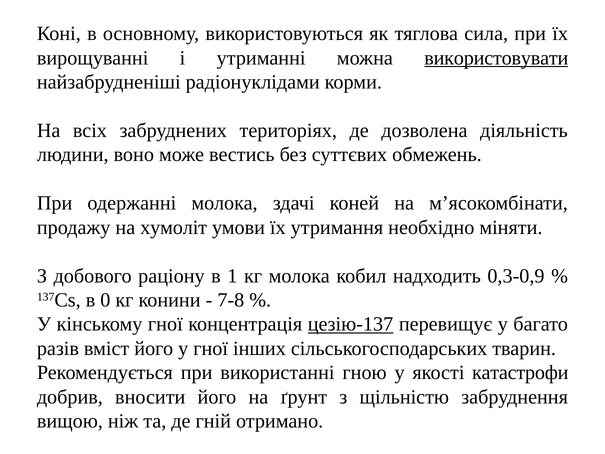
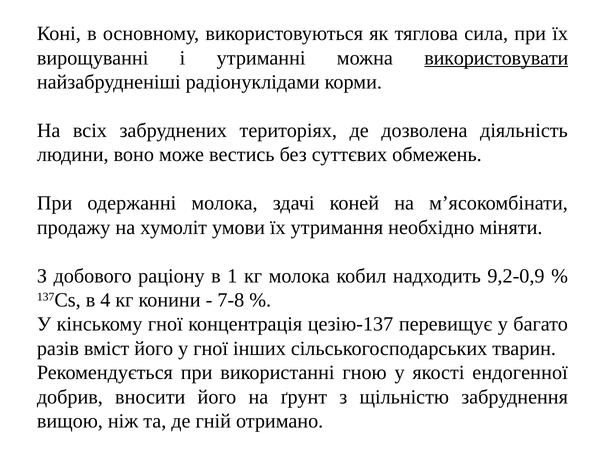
0,3-0,9: 0,3-0,9 -> 9,2-0,9
0: 0 -> 4
цезію-137 underline: present -> none
катастрофи: катастрофи -> ендогенної
